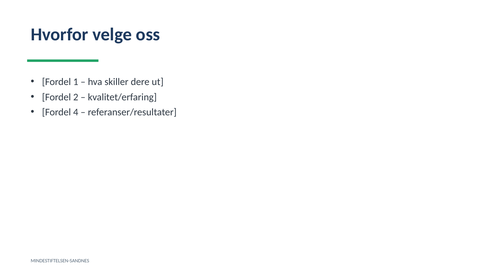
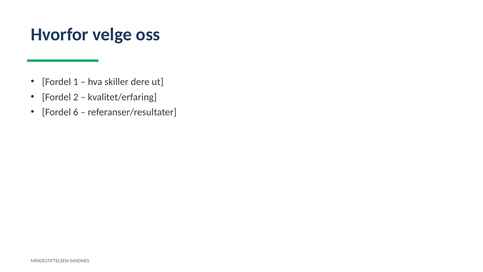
4: 4 -> 6
